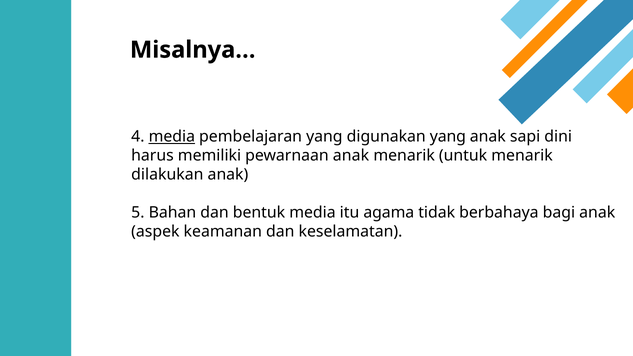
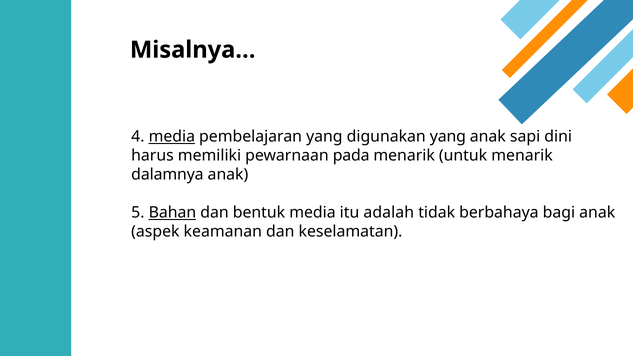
pewarnaan anak: anak -> pada
dilakukan: dilakukan -> dalamnya
Bahan underline: none -> present
agama: agama -> adalah
